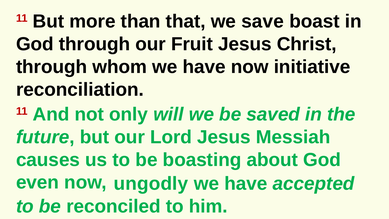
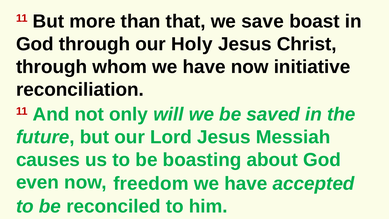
Fruit: Fruit -> Holy
ungodly: ungodly -> freedom
